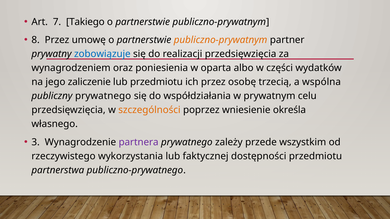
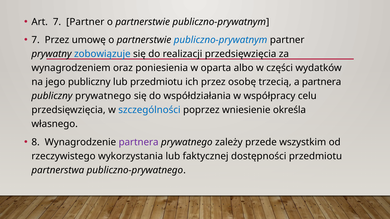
7 Takiego: Takiego -> Partner
8 at (36, 40): 8 -> 7
publiczno-prywatnym at (221, 40) colour: orange -> blue
jego zaliczenie: zaliczenie -> publiczny
a wspólna: wspólna -> partnera
prywatnym: prywatnym -> współpracy
szczególności colour: orange -> blue
3: 3 -> 8
